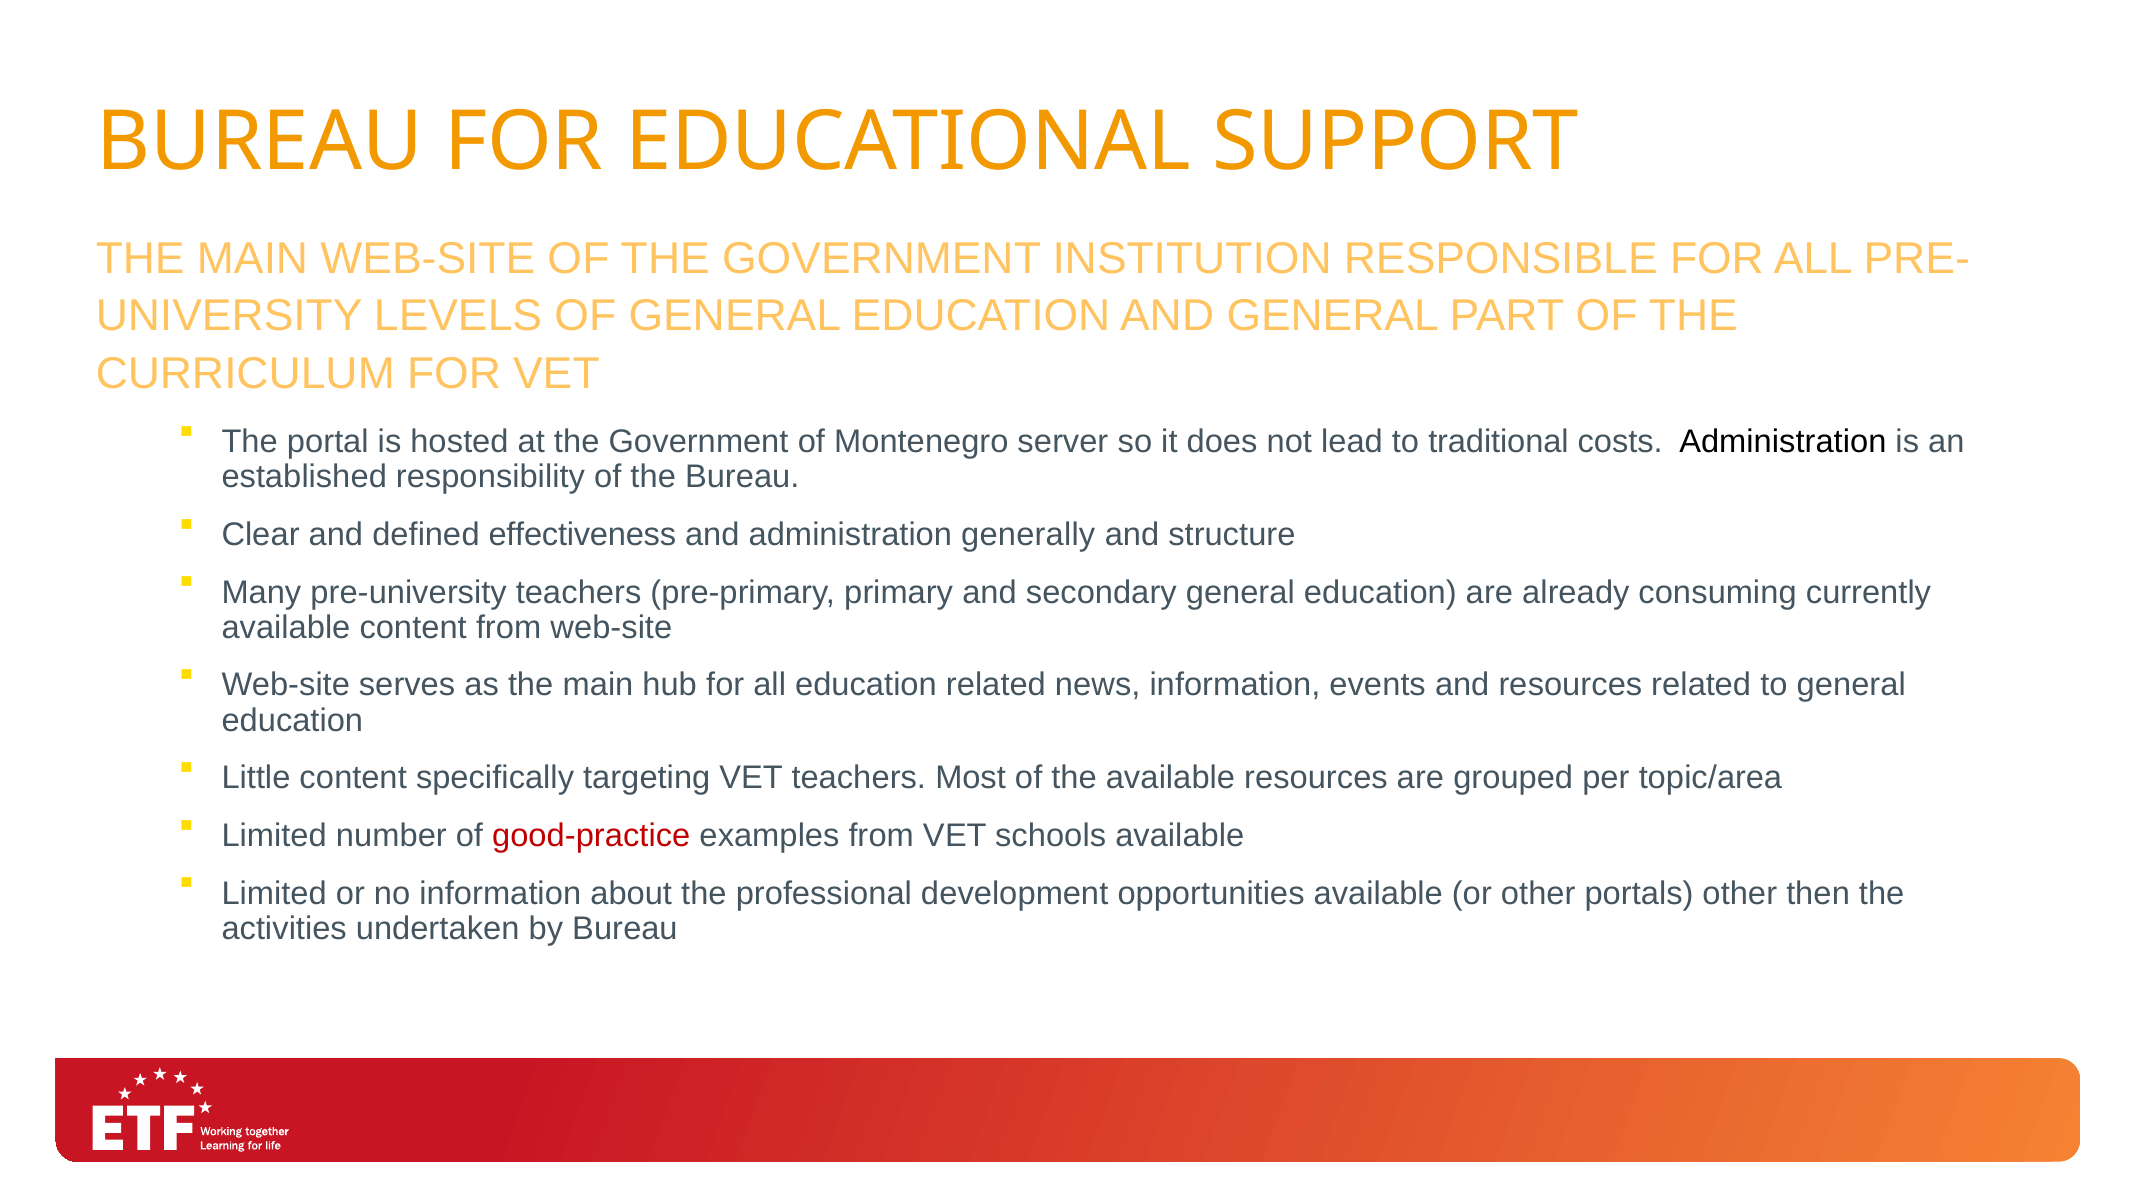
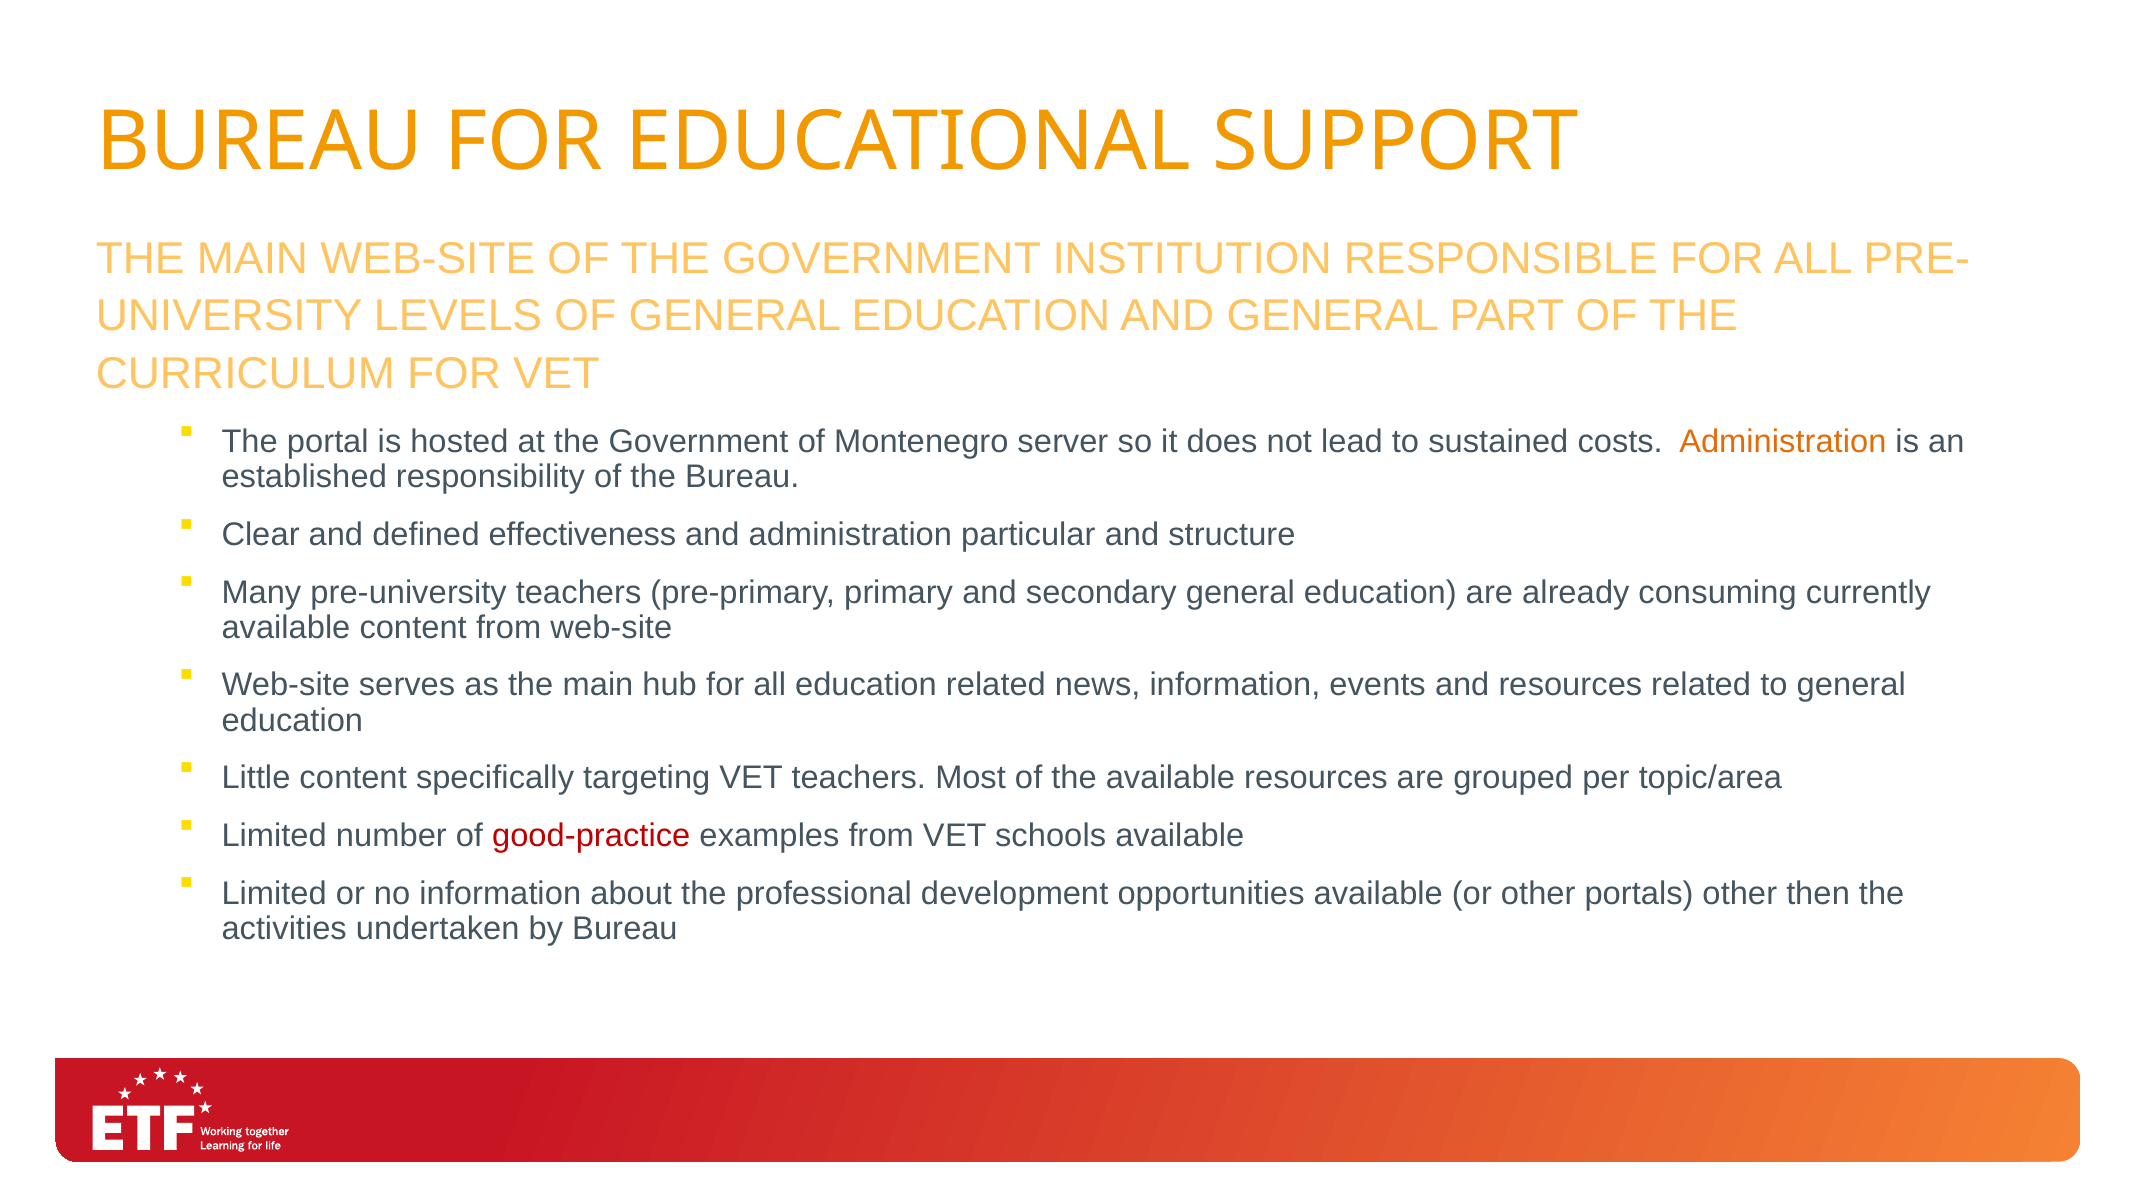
traditional: traditional -> sustained
Administration at (1783, 442) colour: black -> orange
generally: generally -> particular
